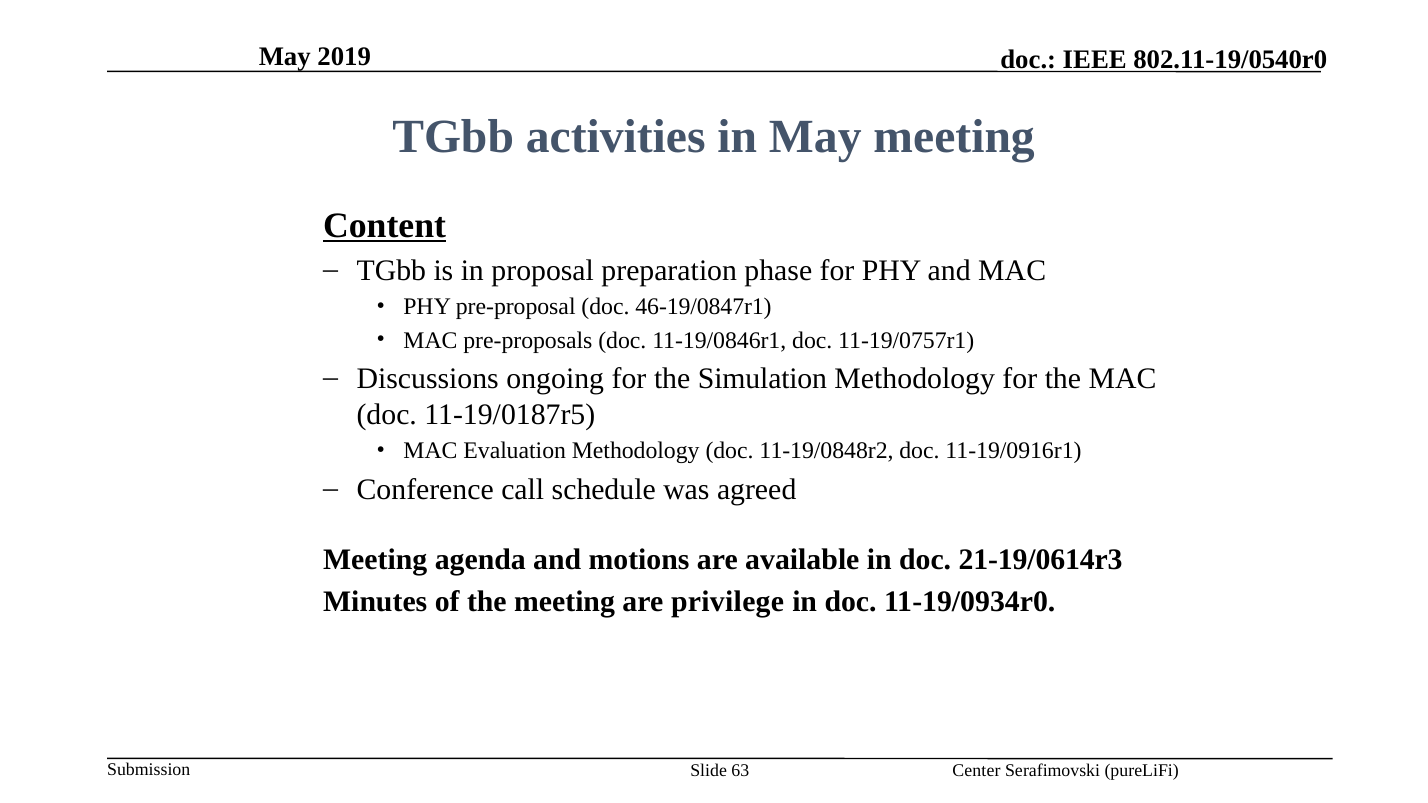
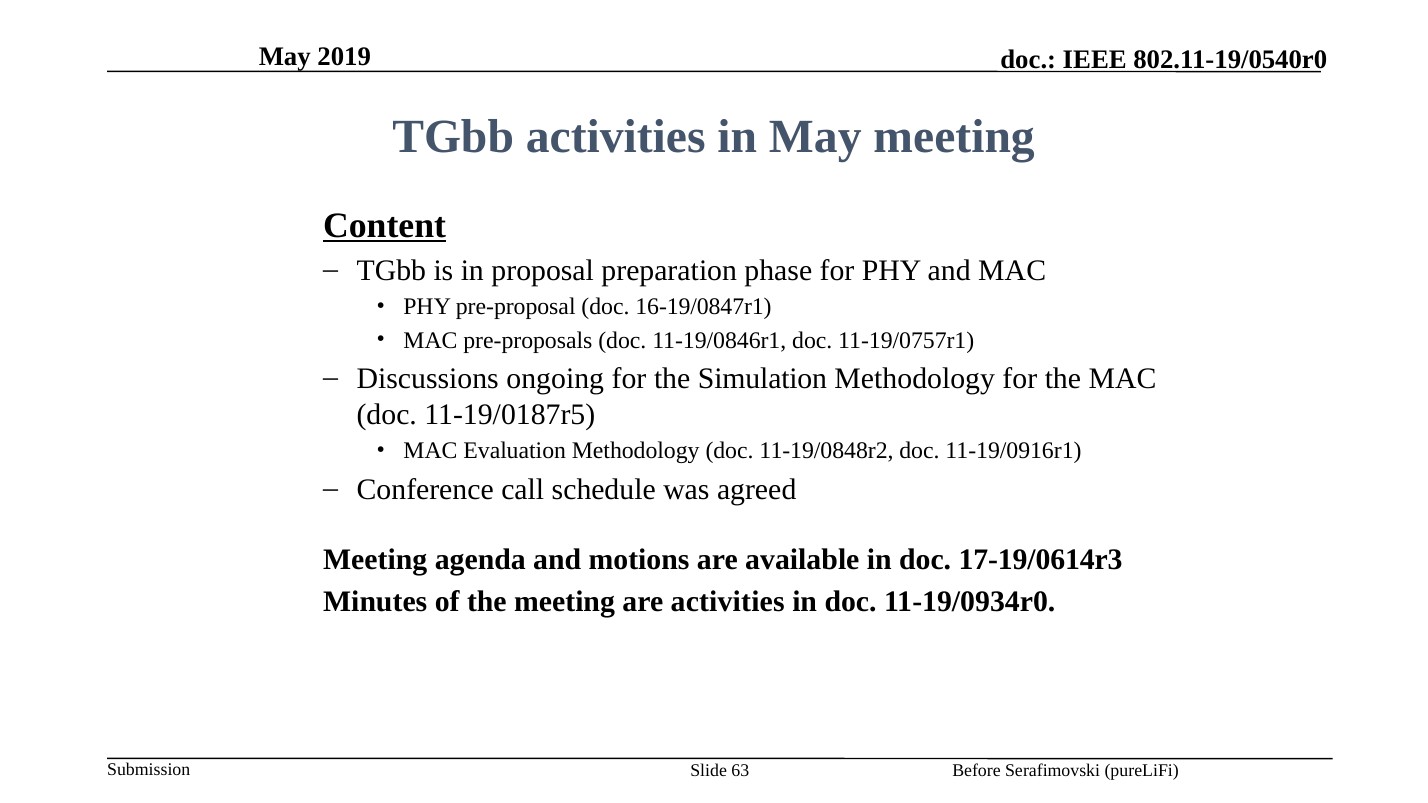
46-19/0847r1: 46-19/0847r1 -> 16-19/0847r1
21-19/0614r3: 21-19/0614r3 -> 17-19/0614r3
are privilege: privilege -> activities
Center: Center -> Before
